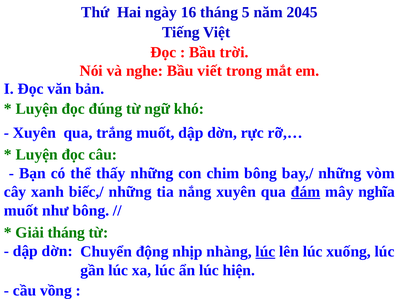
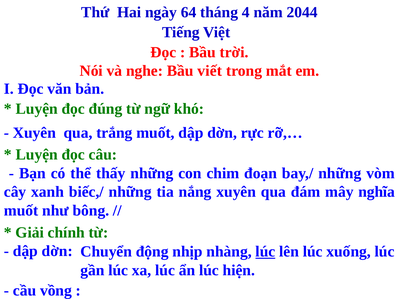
16: 16 -> 64
5: 5 -> 4
2045: 2045 -> 2044
chim bông: bông -> đoạn
đám underline: present -> none
Giải tháng: tháng -> chính
